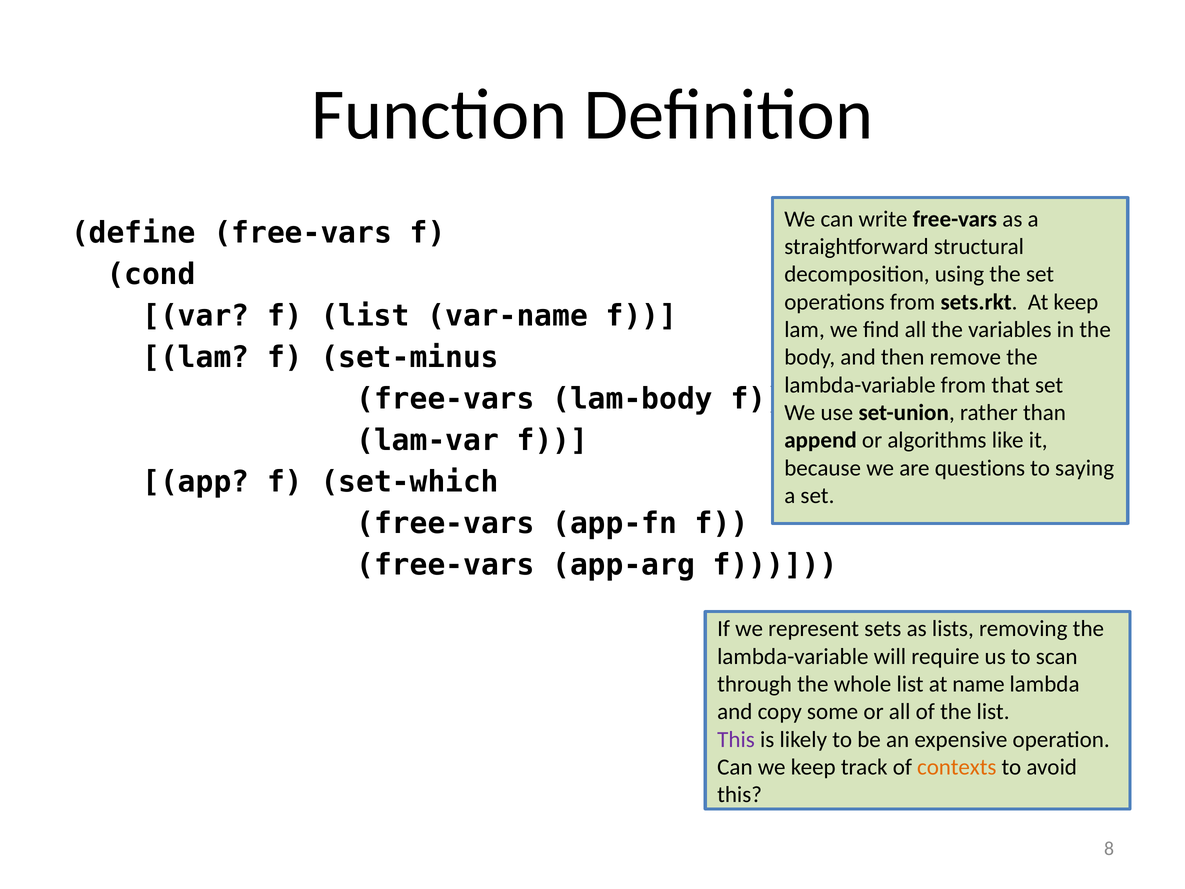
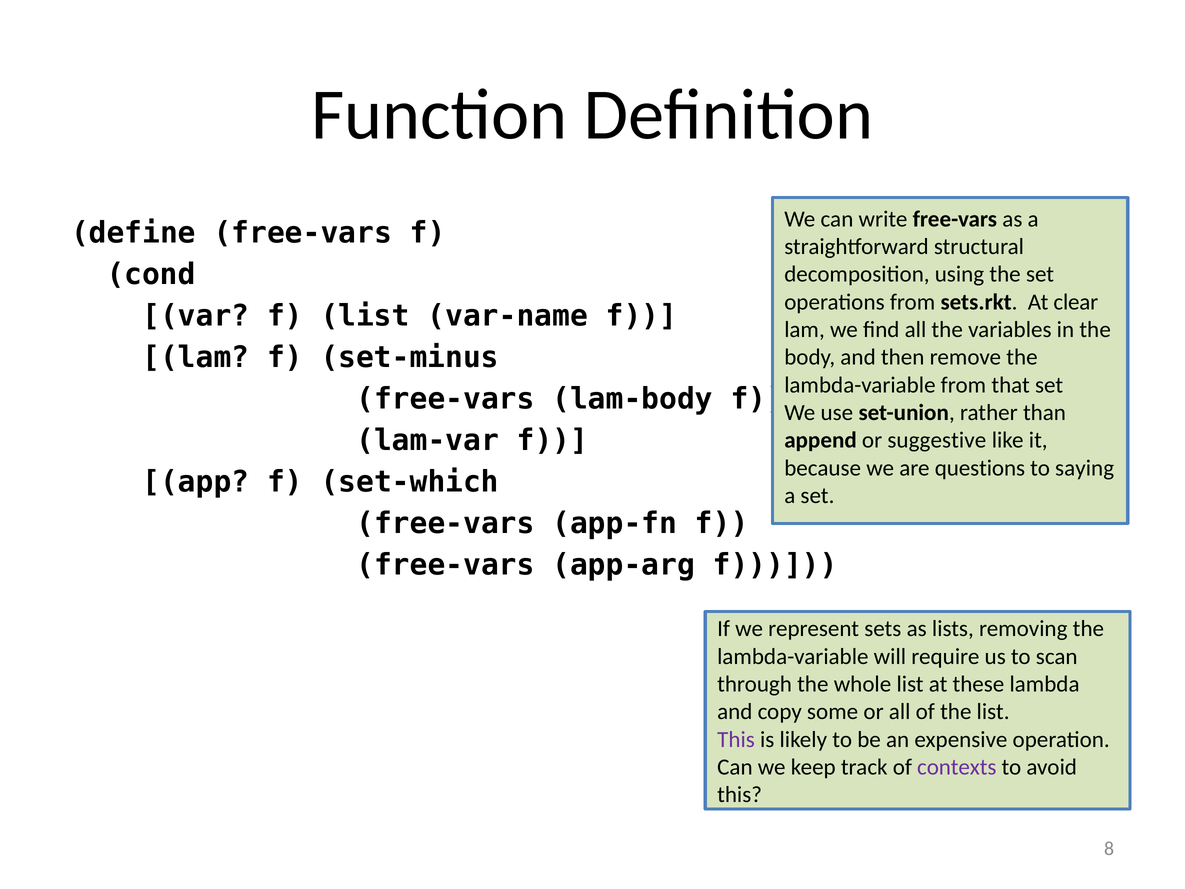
At keep: keep -> clear
algorithms: algorithms -> suggestive
name: name -> these
contexts colour: orange -> purple
